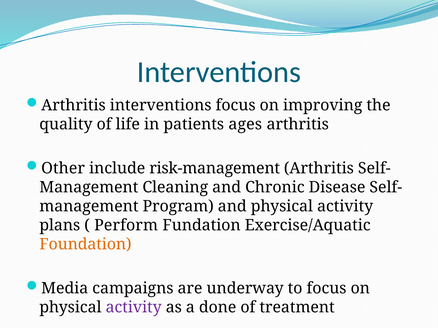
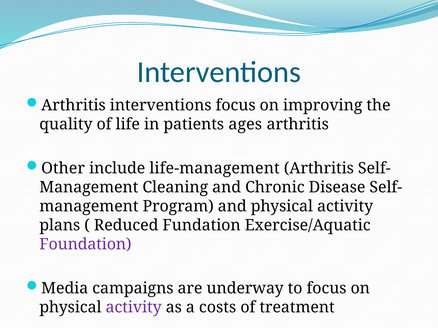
risk-management: risk-management -> life-management
Perform: Perform -> Reduced
Foundation colour: orange -> purple
done: done -> costs
